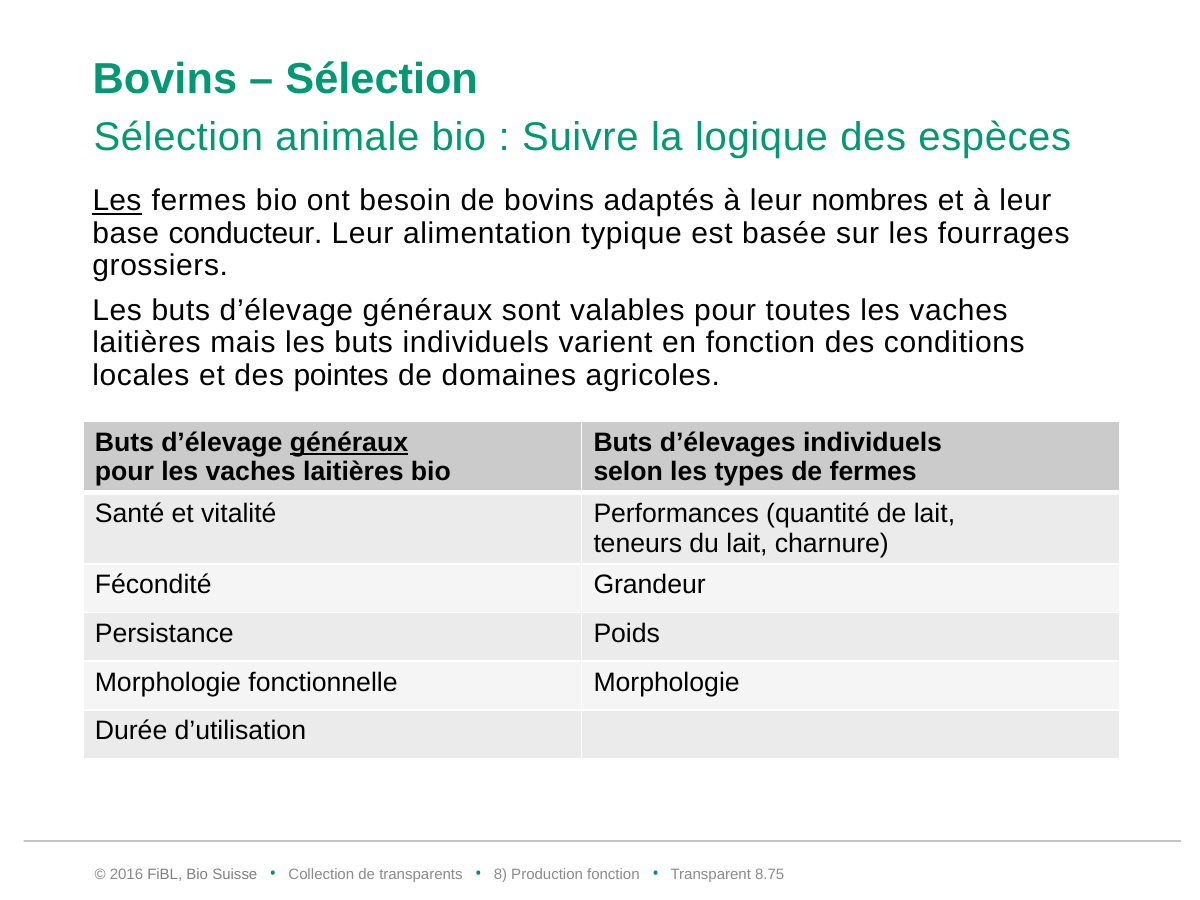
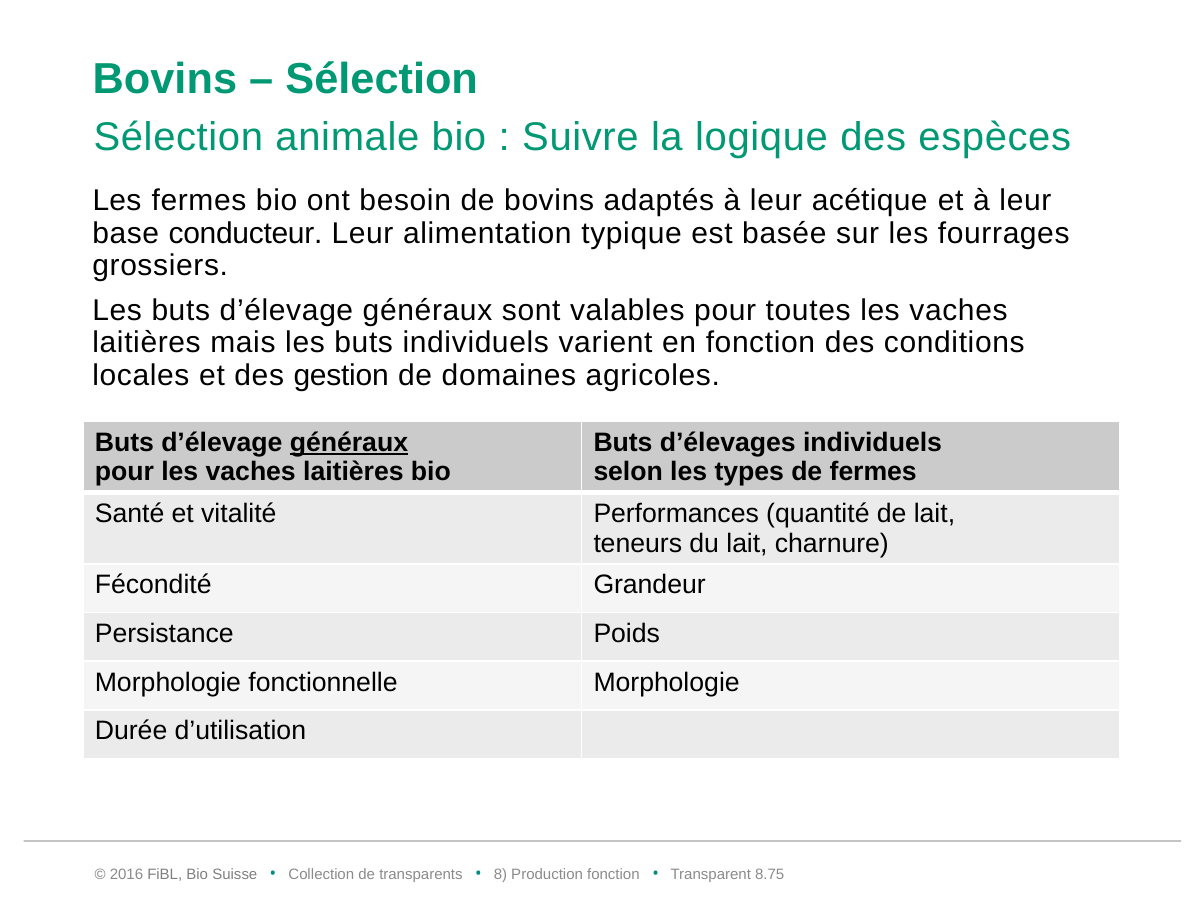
Les at (117, 201) underline: present -> none
nombres: nombres -> acétique
pointes: pointes -> gestion
